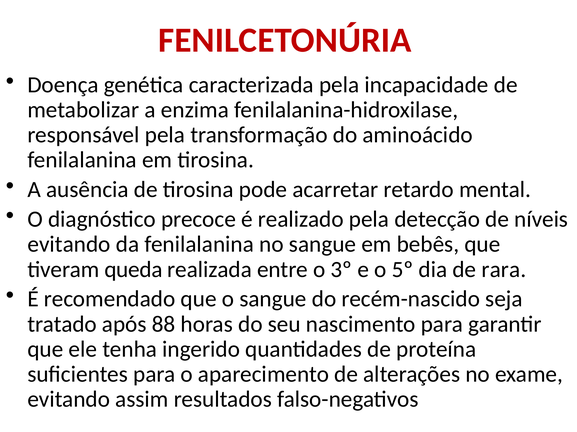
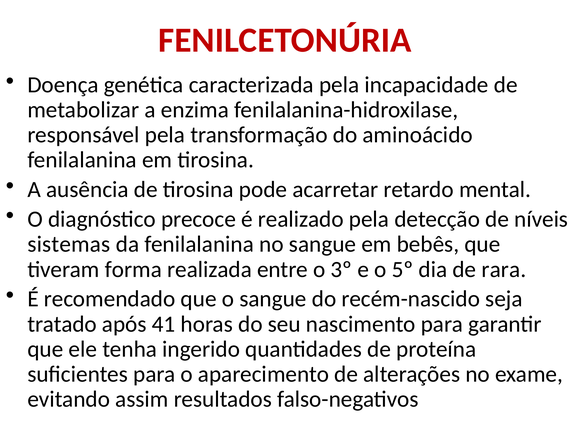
evitando at (69, 245): evitando -> sistemas
queda: queda -> forma
88: 88 -> 41
